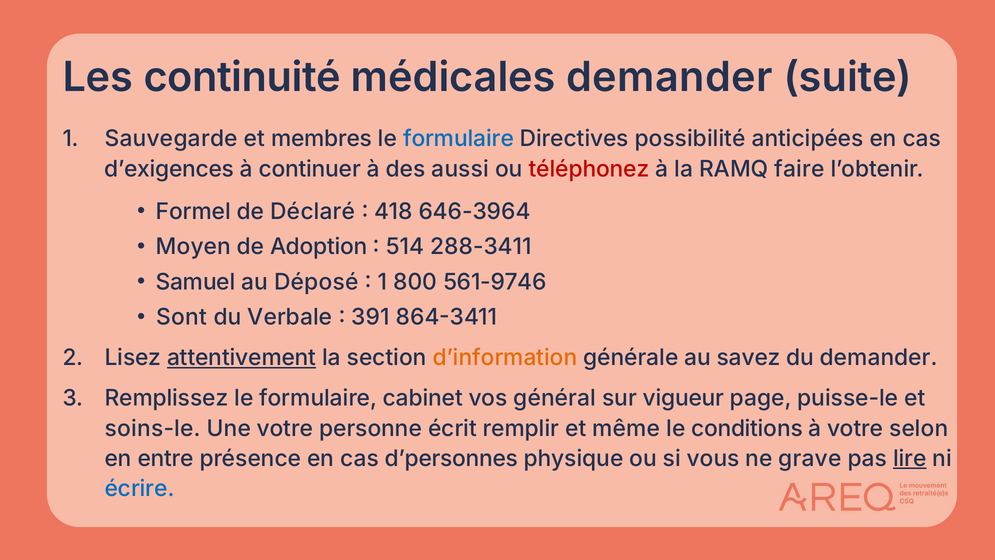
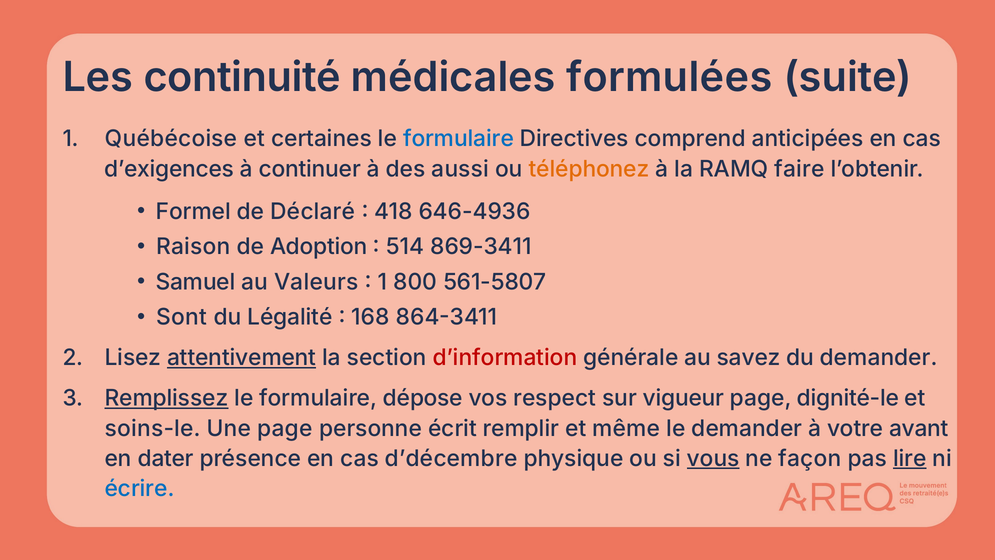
médicales demander: demander -> formulées
Sauvegarde: Sauvegarde -> Québécoise
membres: membres -> certaines
possibilité: possibilité -> comprend
téléphonez colour: red -> orange
646-3964: 646-3964 -> 646-4936
Moyen: Moyen -> Raison
288-3411: 288-3411 -> 869-3411
Déposé: Déposé -> Valeurs
561-9746: 561-9746 -> 561-5807
Verbale: Verbale -> Légalité
391: 391 -> 168
d’information colour: orange -> red
Remplissez underline: none -> present
cabinet: cabinet -> dépose
général: général -> respect
puisse-le: puisse-le -> dignité-le
Une votre: votre -> page
le conditions: conditions -> demander
selon: selon -> avant
entre: entre -> dater
d’personnes: d’personnes -> d’décembre
vous underline: none -> present
grave: grave -> façon
